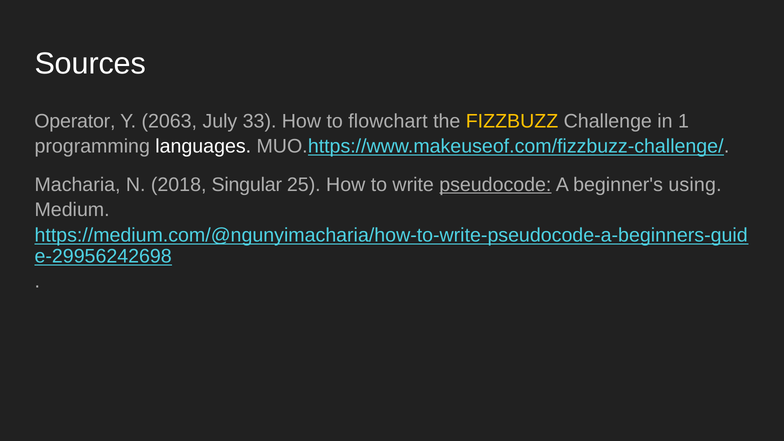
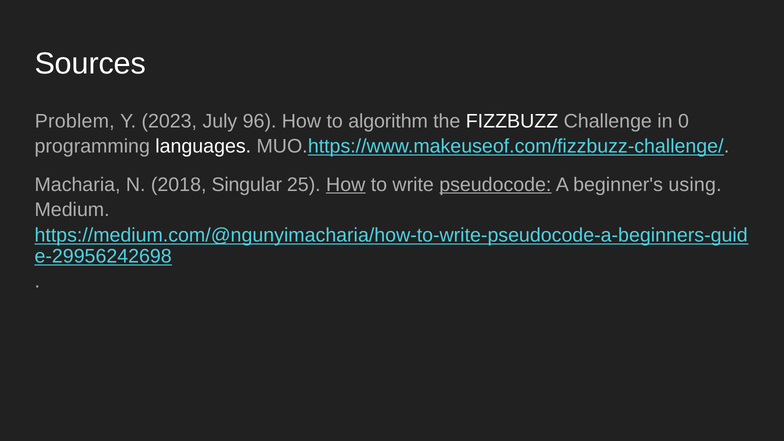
Operator: Operator -> Problem
2063: 2063 -> 2023
33: 33 -> 96
flowchart: flowchart -> algorithm
FIZZBUZZ colour: yellow -> white
1: 1 -> 0
How at (346, 185) underline: none -> present
